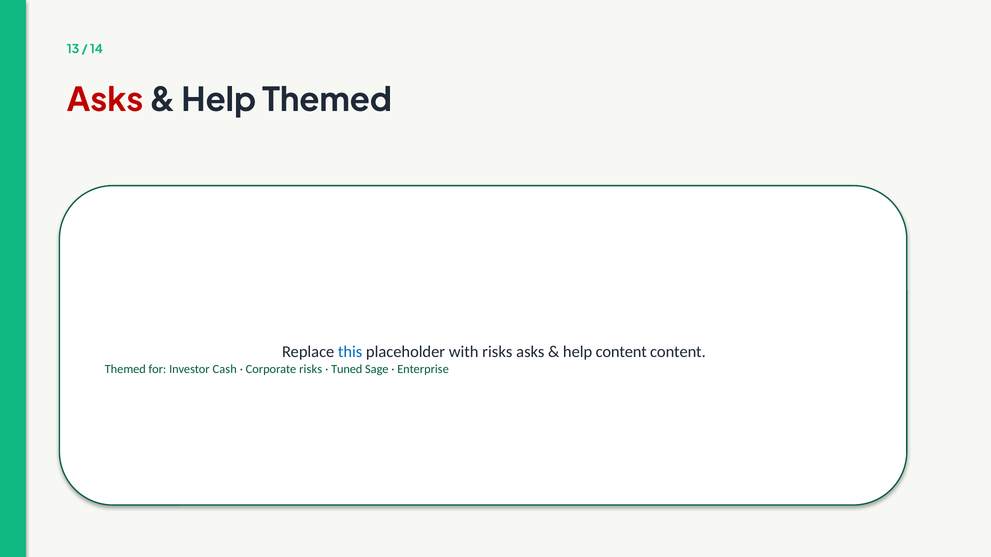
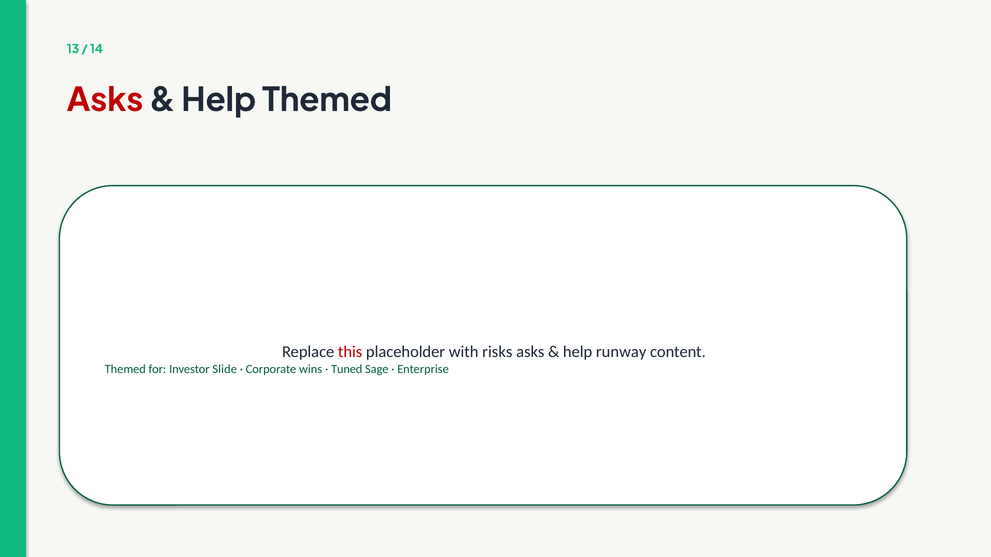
this colour: blue -> red
help content: content -> runway
Cash: Cash -> Slide
Corporate risks: risks -> wins
